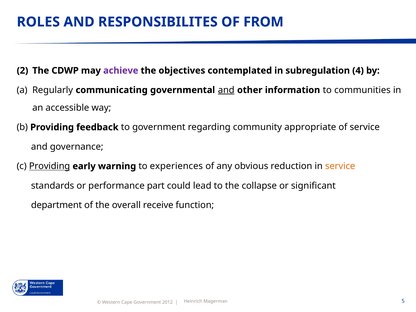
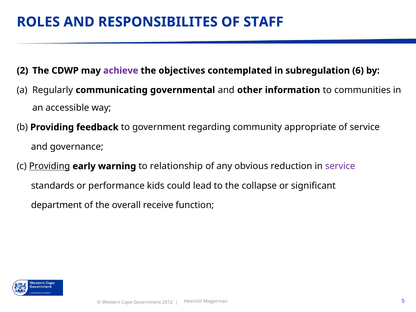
FROM: FROM -> STAFF
4: 4 -> 6
and at (226, 90) underline: present -> none
experiences: experiences -> relationship
service at (340, 166) colour: orange -> purple
part: part -> kids
